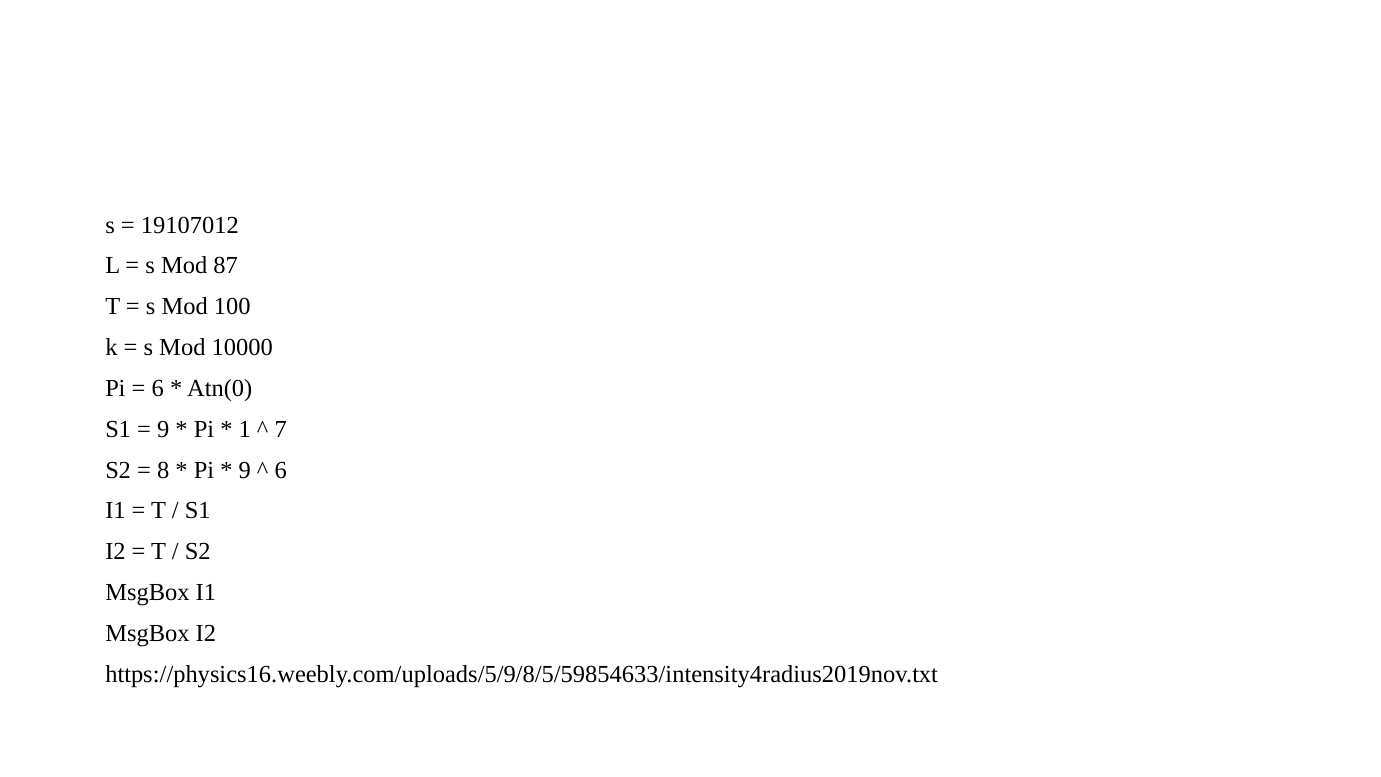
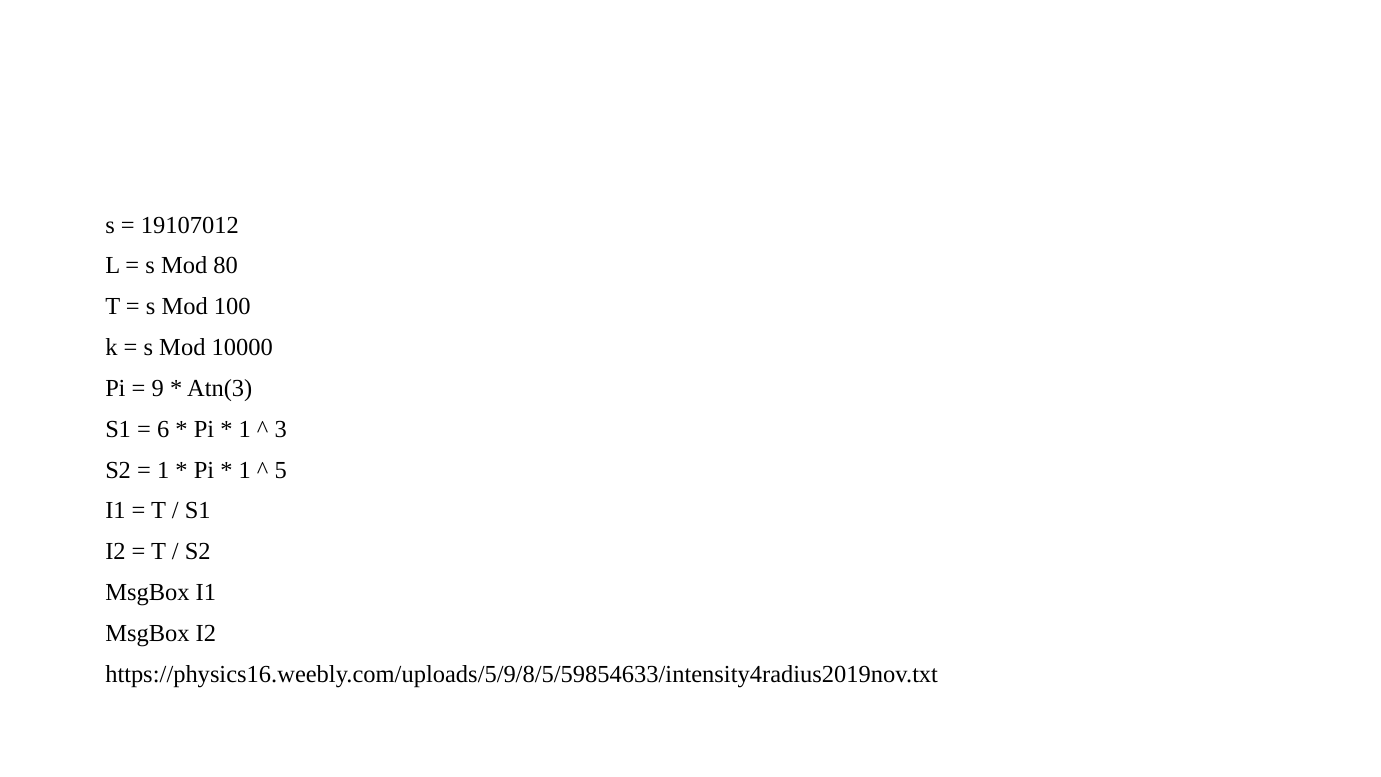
87: 87 -> 80
6 at (158, 388): 6 -> 9
Atn(0: Atn(0 -> Atn(3
9 at (163, 429): 9 -> 6
7: 7 -> 3
8 at (163, 470): 8 -> 1
9 at (245, 470): 9 -> 1
6 at (281, 470): 6 -> 5
